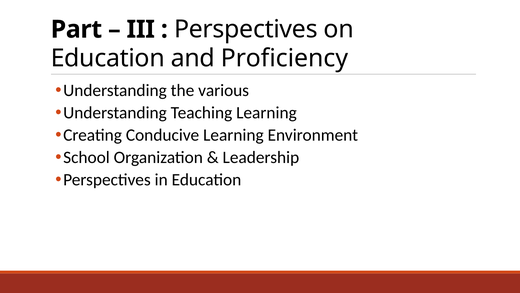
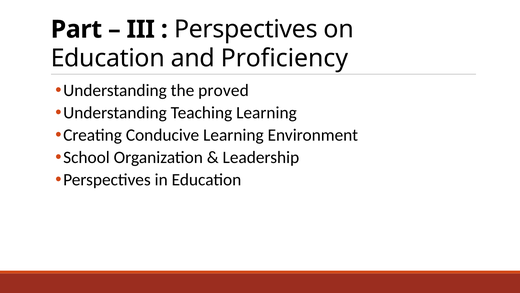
various: various -> proved
